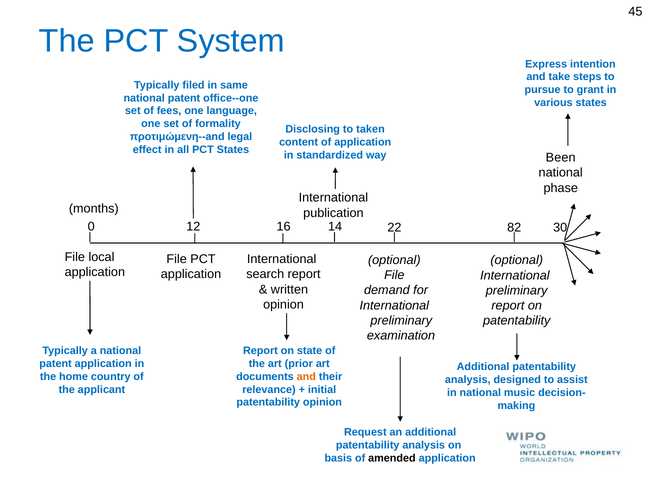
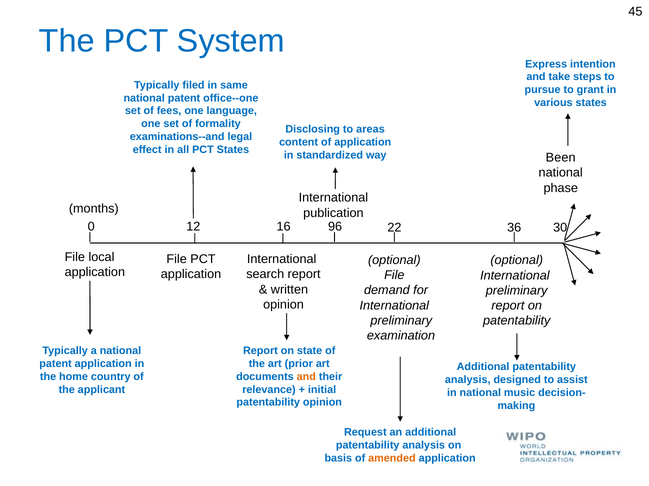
taken: taken -> areas
προτιμώμενη--and: προτιμώμενη--and -> examinations--and
14: 14 -> 96
82: 82 -> 36
amended colour: black -> orange
